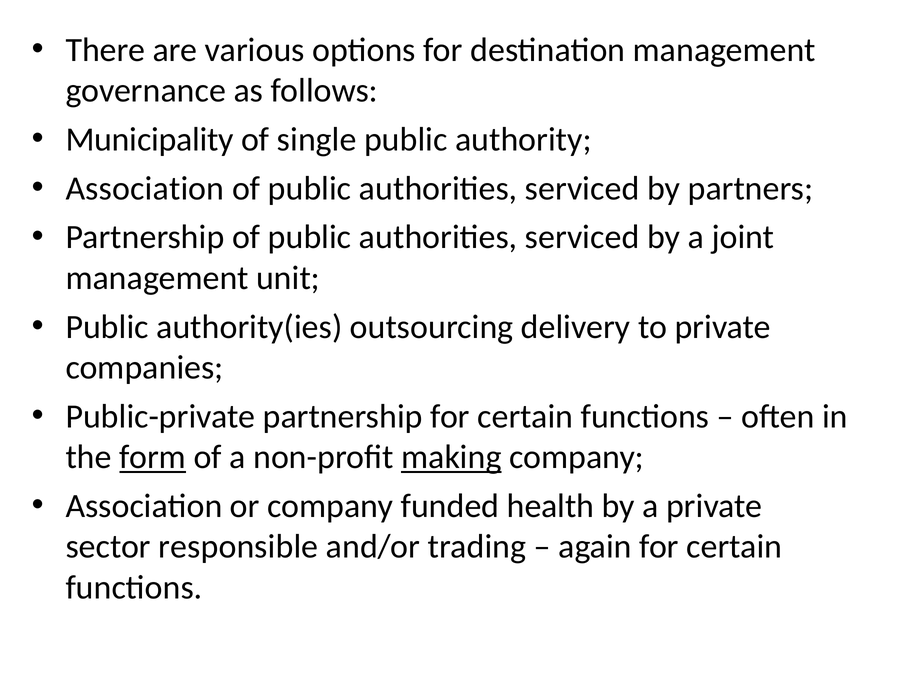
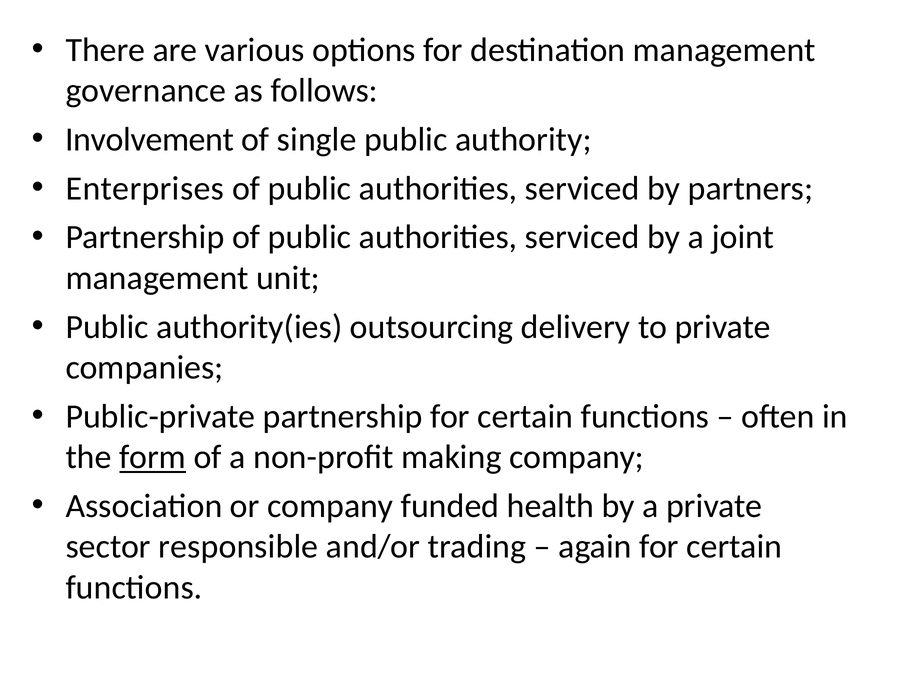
Municipality: Municipality -> Involvement
Association at (145, 188): Association -> Enterprises
making underline: present -> none
